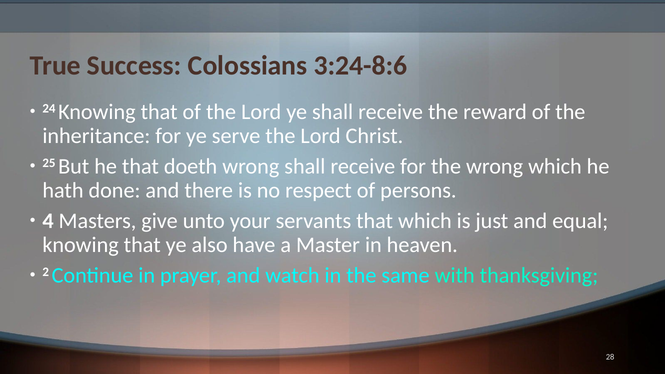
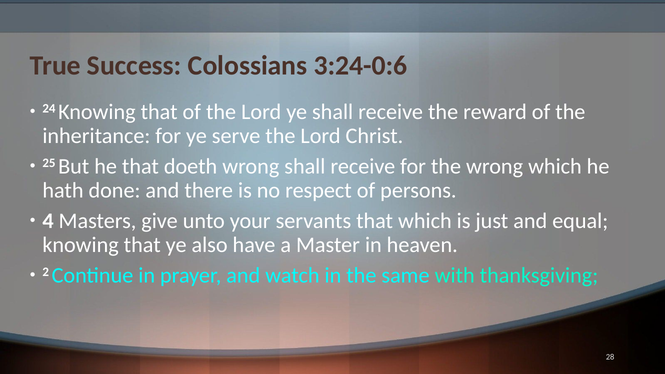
3:24-8:6: 3:24-8:6 -> 3:24-0:6
